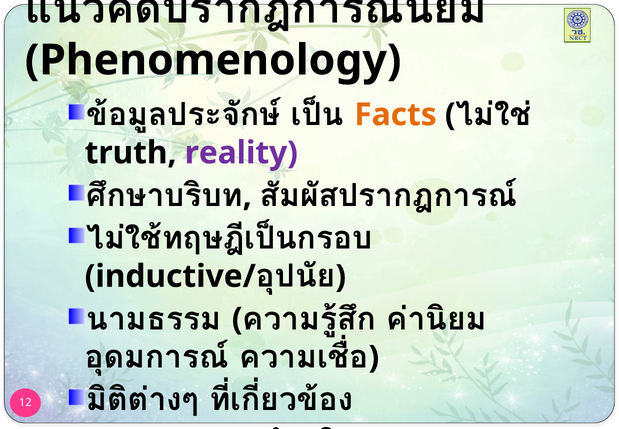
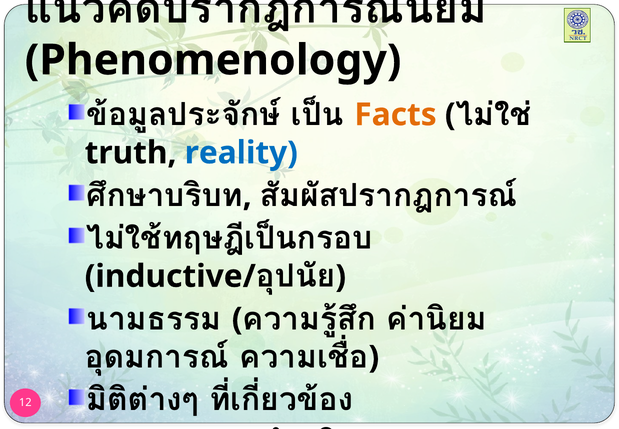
reality colour: purple -> blue
